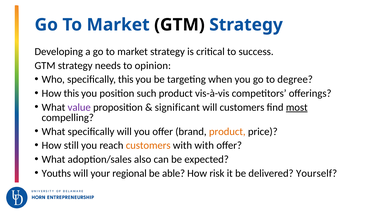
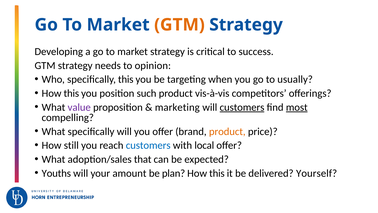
GTM at (179, 25) colour: black -> orange
degree: degree -> usually
significant: significant -> marketing
customers at (242, 107) underline: none -> present
customers at (148, 145) colour: orange -> blue
with with: with -> local
also: also -> that
regional: regional -> amount
able: able -> plan
risk at (217, 173): risk -> this
